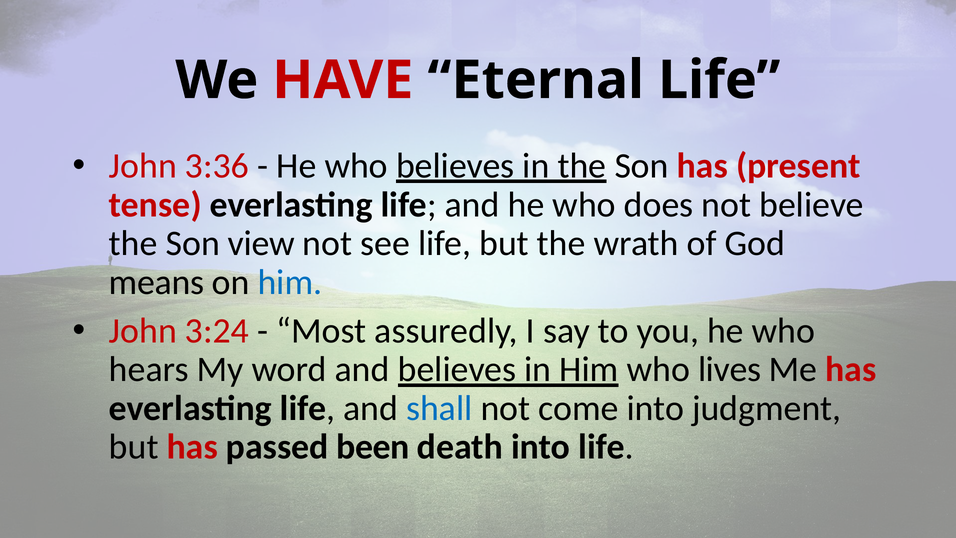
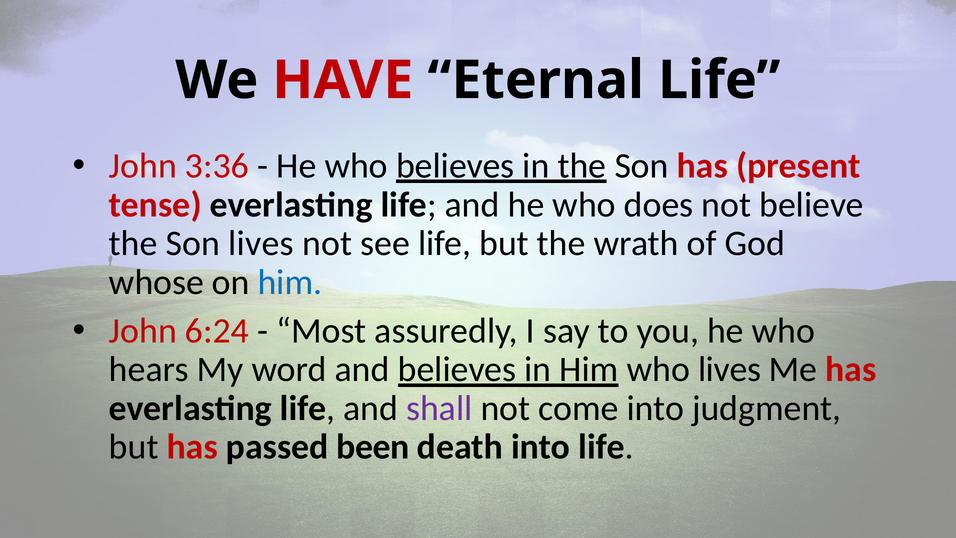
Son view: view -> lives
means: means -> whose
3:24: 3:24 -> 6:24
shall colour: blue -> purple
